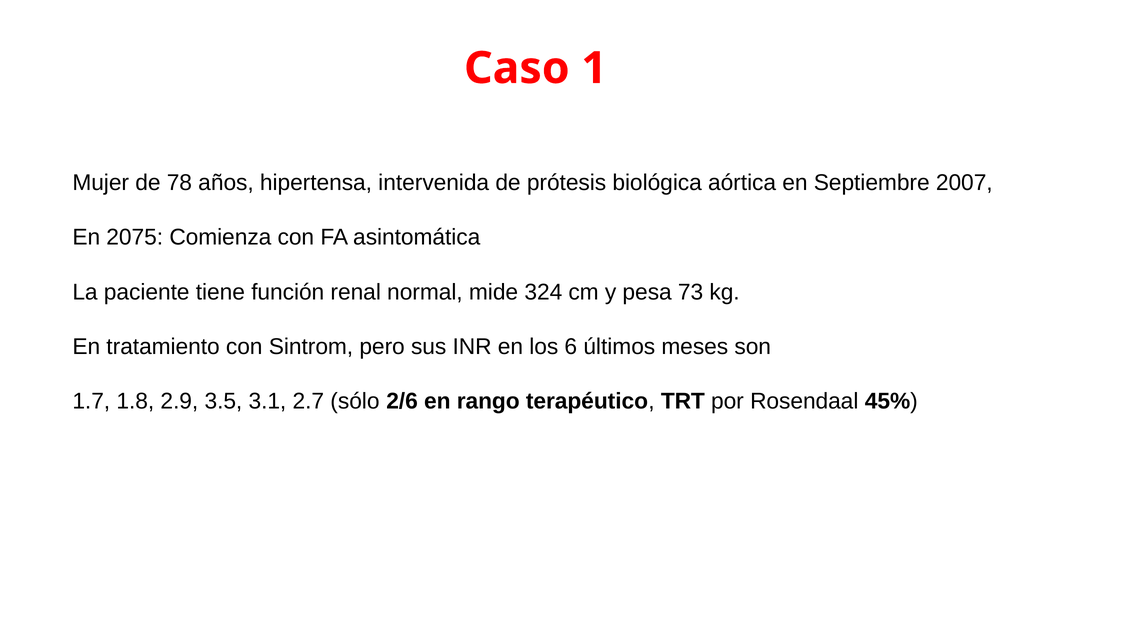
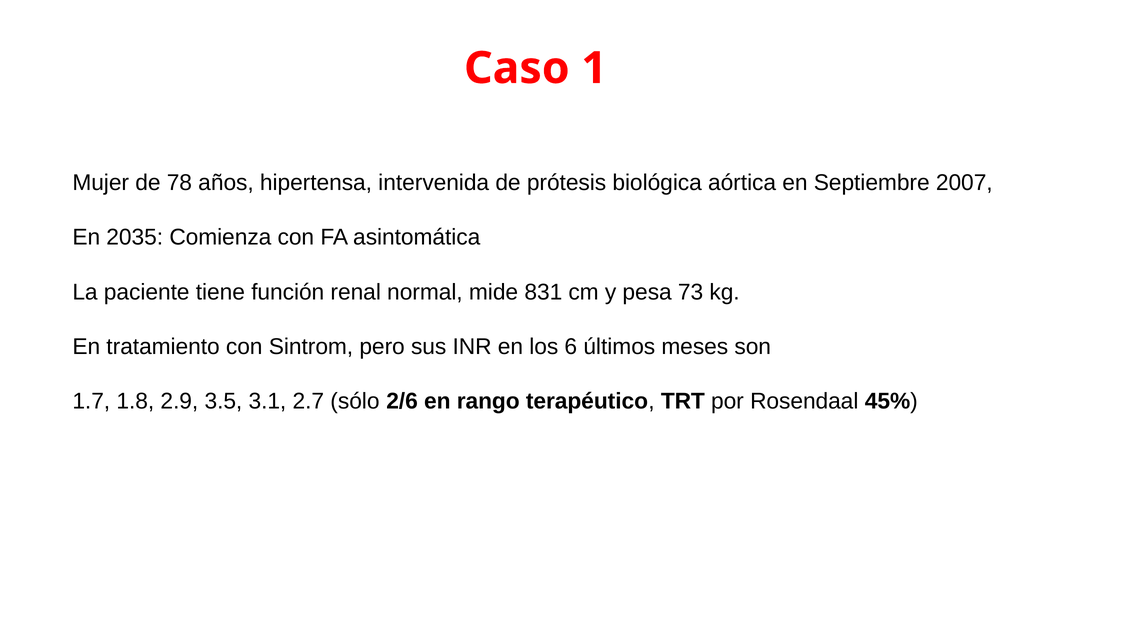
2075: 2075 -> 2035
324: 324 -> 831
